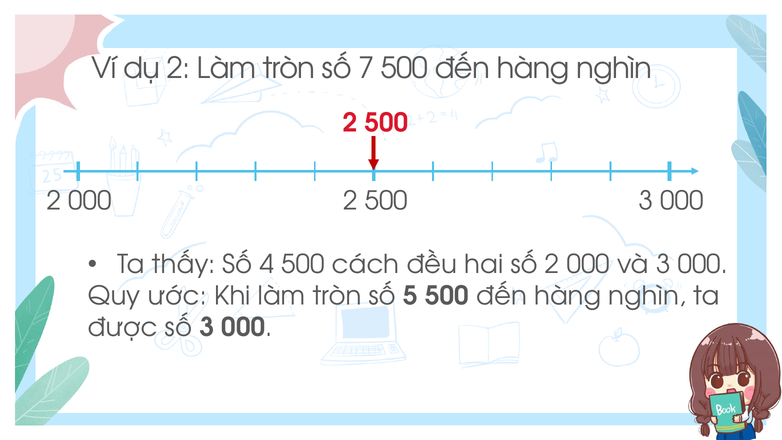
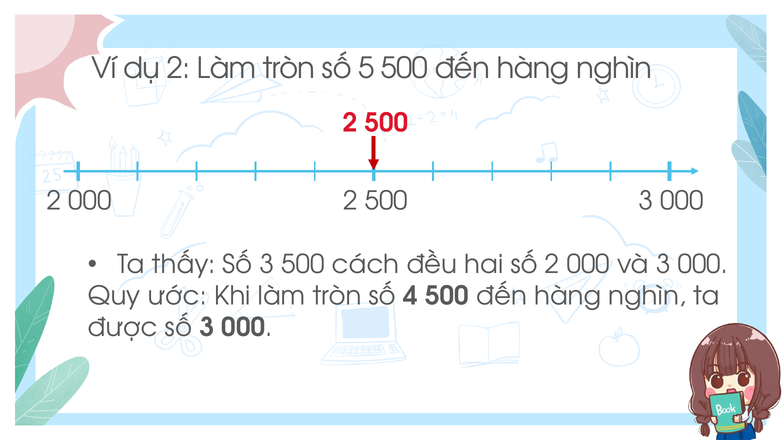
7: 7 -> 5
thấy Số 4: 4 -> 3
5: 5 -> 4
